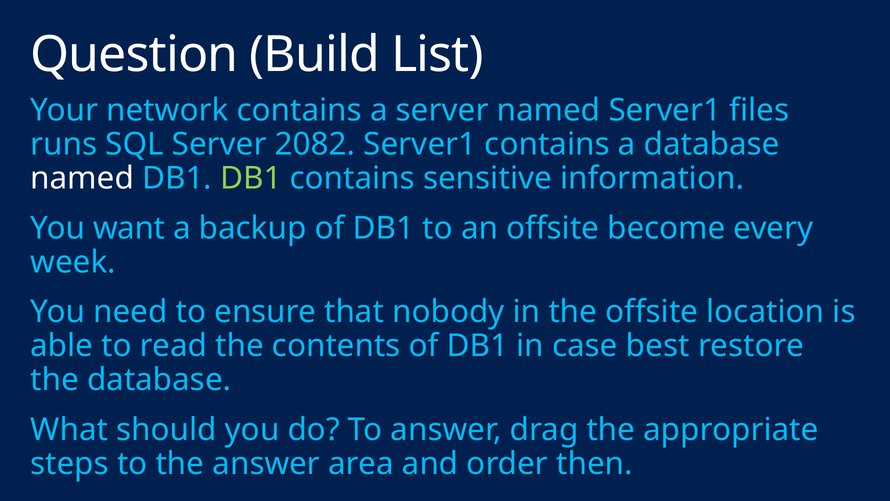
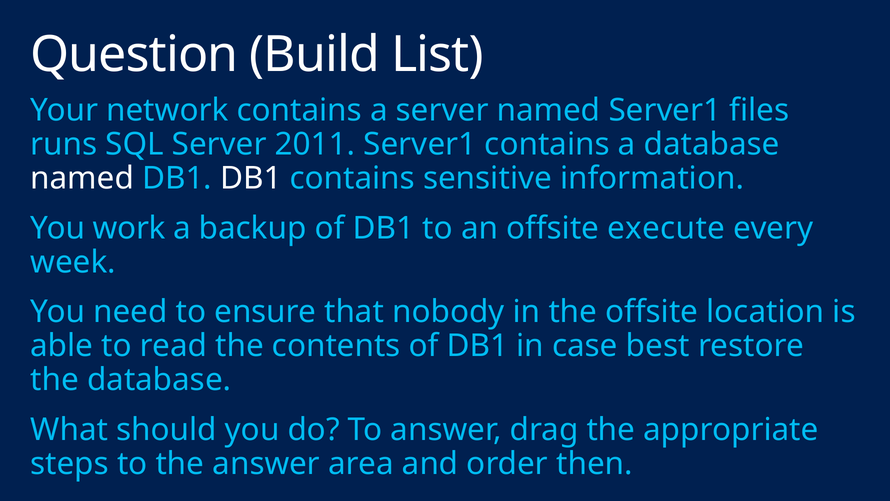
2082: 2082 -> 2011
DB1 at (251, 178) colour: light green -> white
want: want -> work
become: become -> execute
